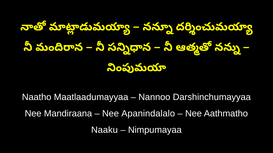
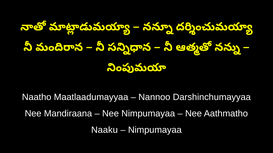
Nee Apanindalalo: Apanindalalo -> Nimpumayaa
